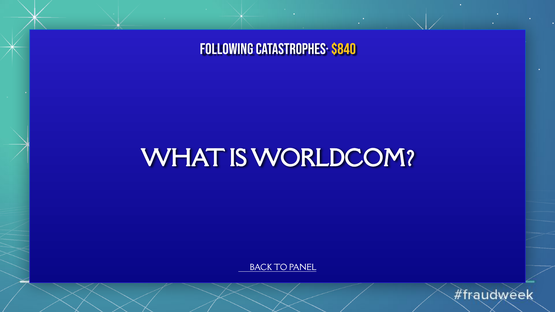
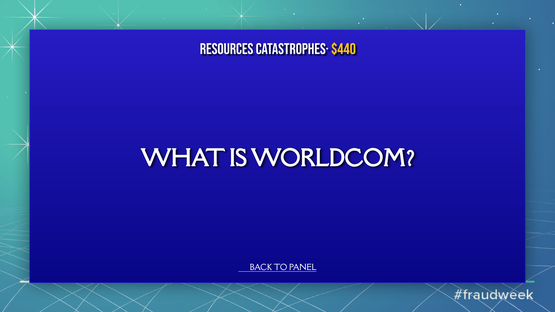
Following: Following -> Resources
$840: $840 -> $440
